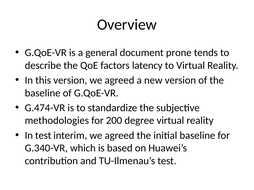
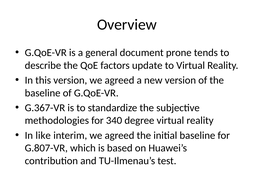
latency: latency -> update
G.474-VR: G.474-VR -> G.367-VR
200: 200 -> 340
In test: test -> like
G.340-VR: G.340-VR -> G.807-VR
